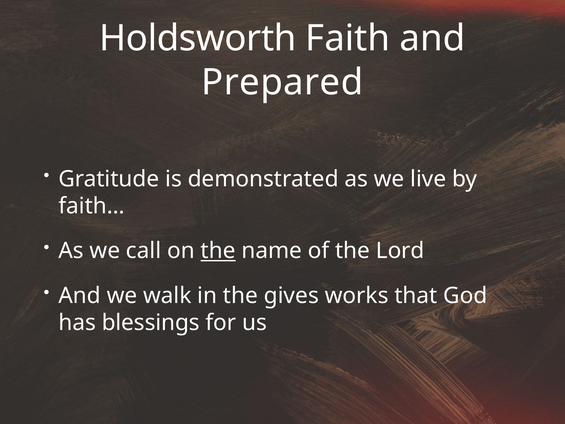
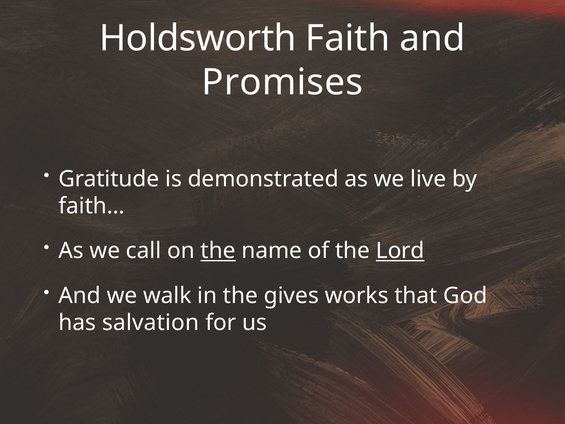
Prepared: Prepared -> Promises
Lord underline: none -> present
blessings: blessings -> salvation
